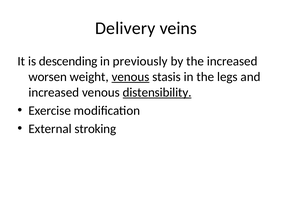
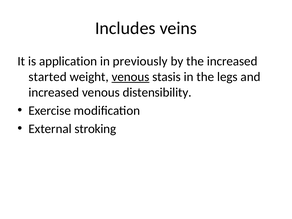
Delivery: Delivery -> Includes
descending: descending -> application
worsen: worsen -> started
distensibility underline: present -> none
